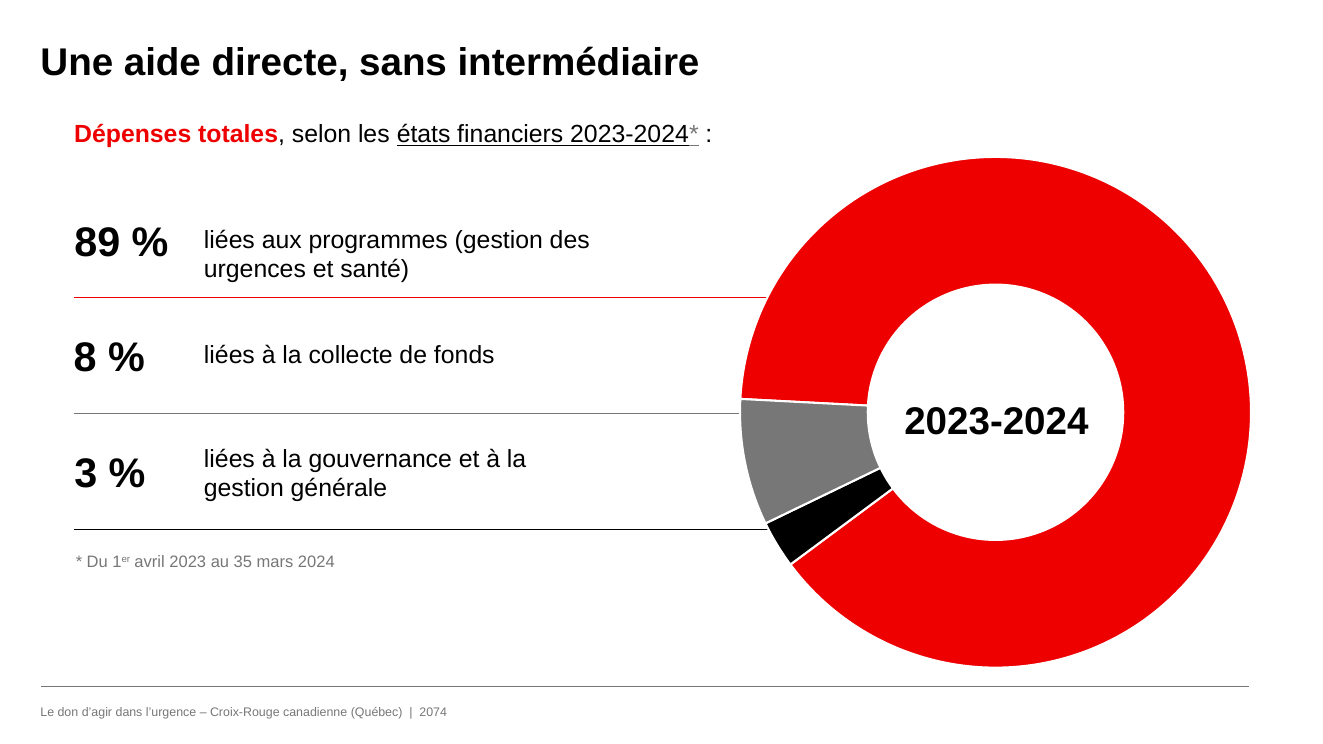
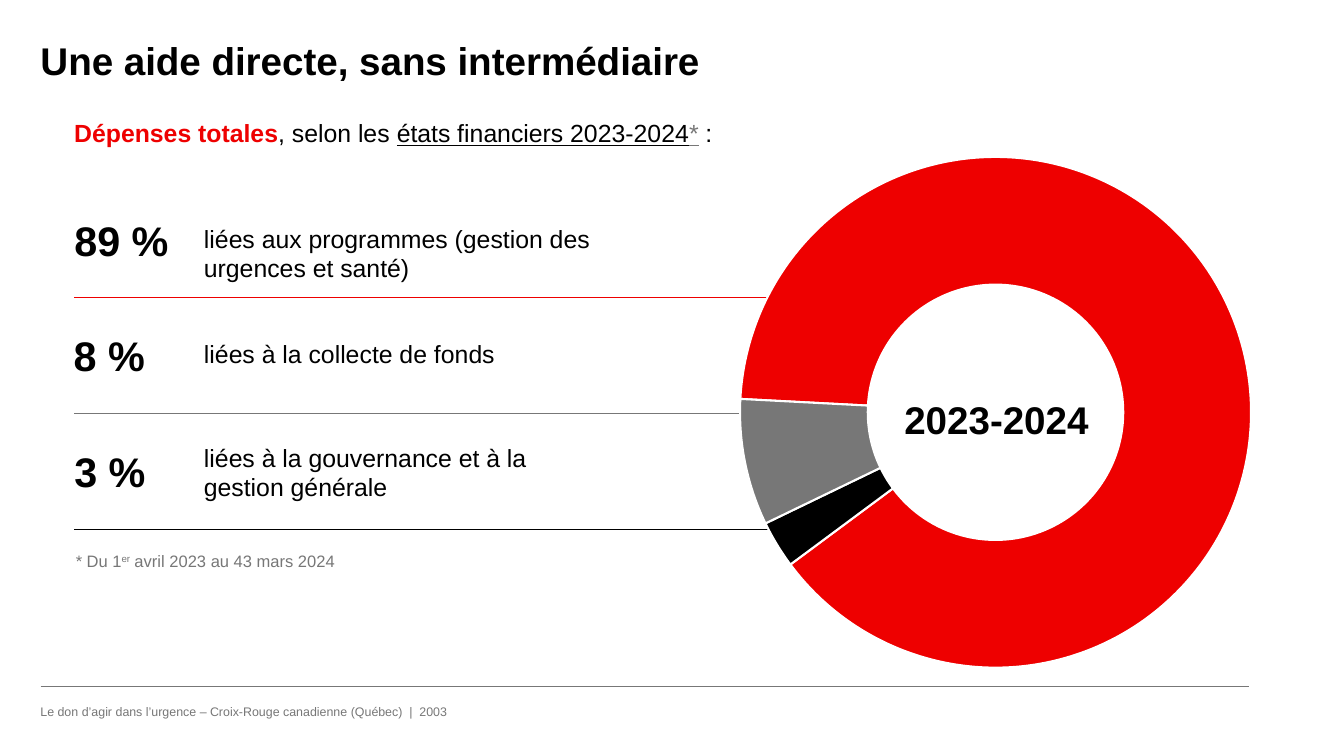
35: 35 -> 43
2074: 2074 -> 2003
